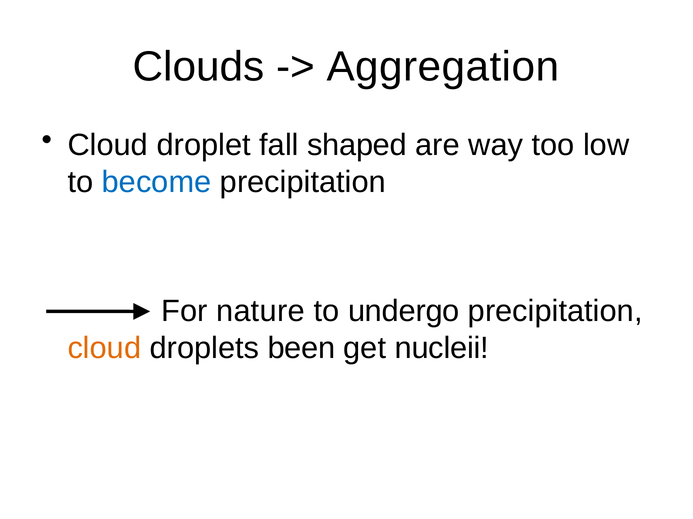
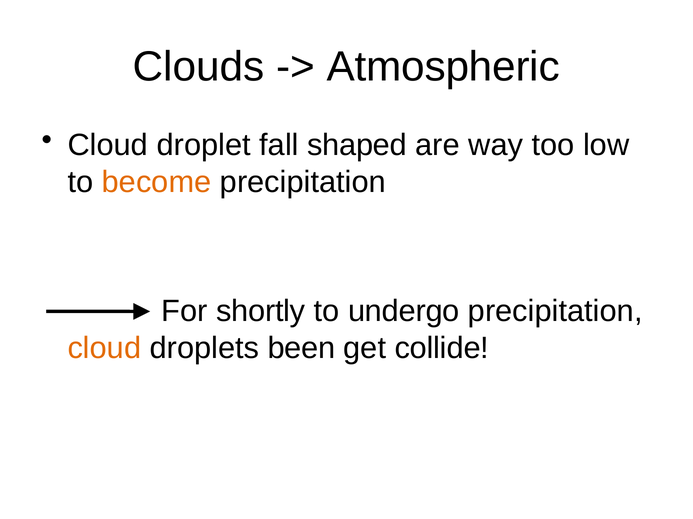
Aggregation: Aggregation -> Atmospheric
become colour: blue -> orange
nature: nature -> shortly
nucleii: nucleii -> collide
